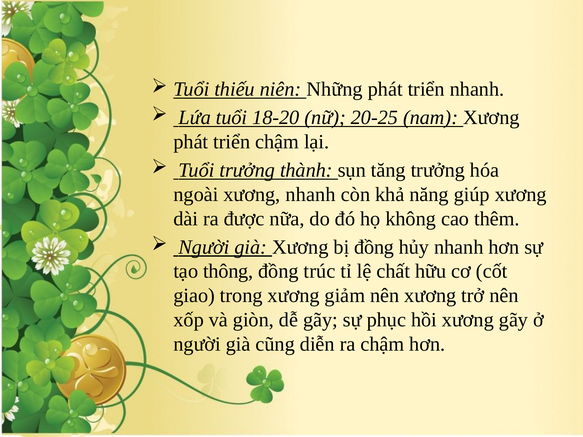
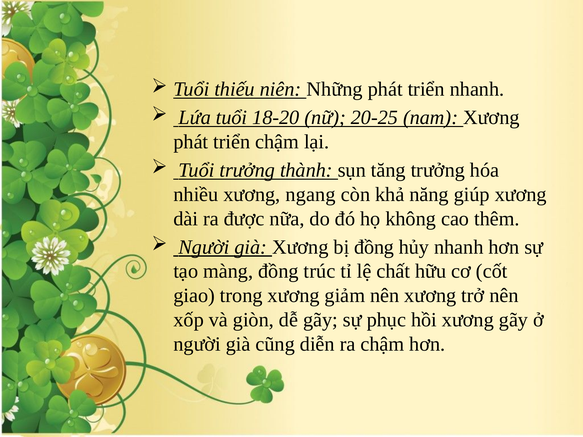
ngoài: ngoài -> nhiều
xương nhanh: nhanh -> ngang
thông: thông -> màng
